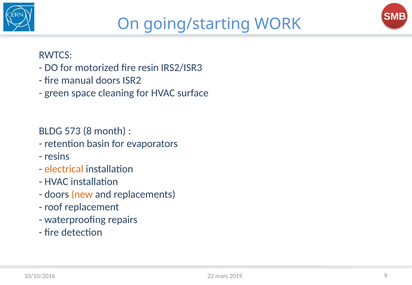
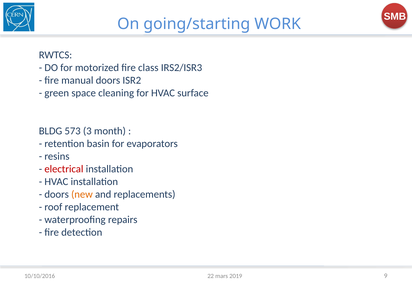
resin: resin -> class
8: 8 -> 3
electrical colour: orange -> red
